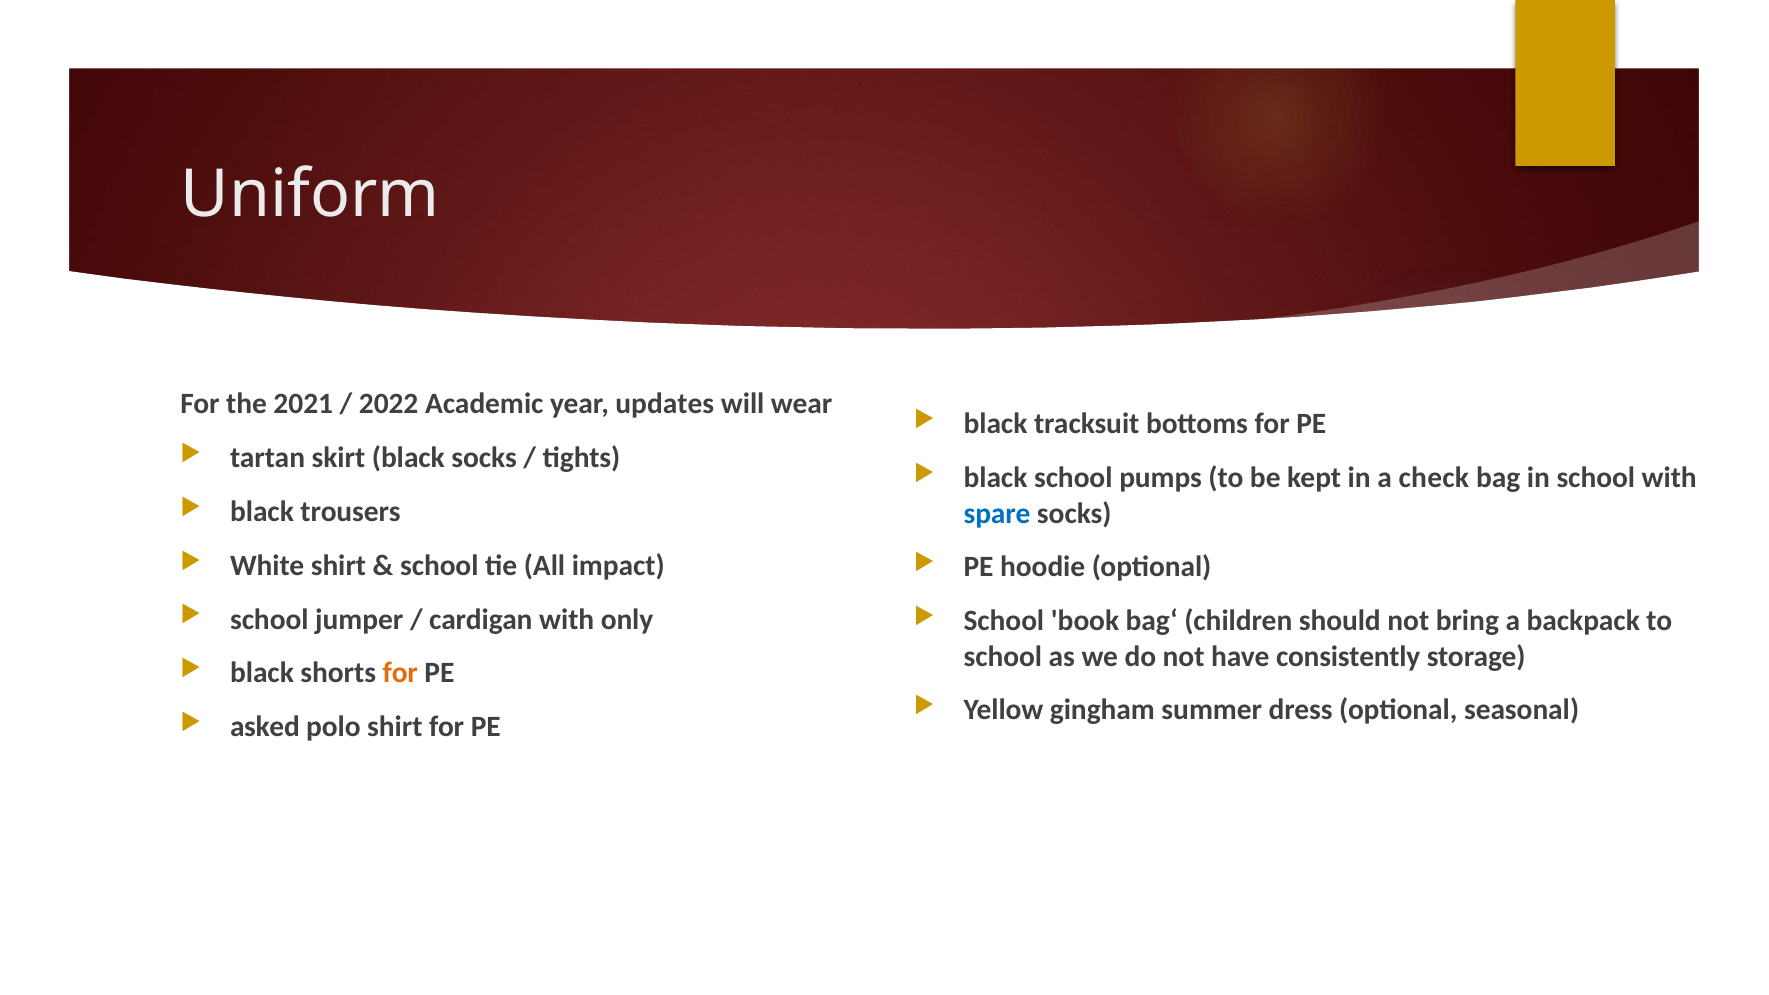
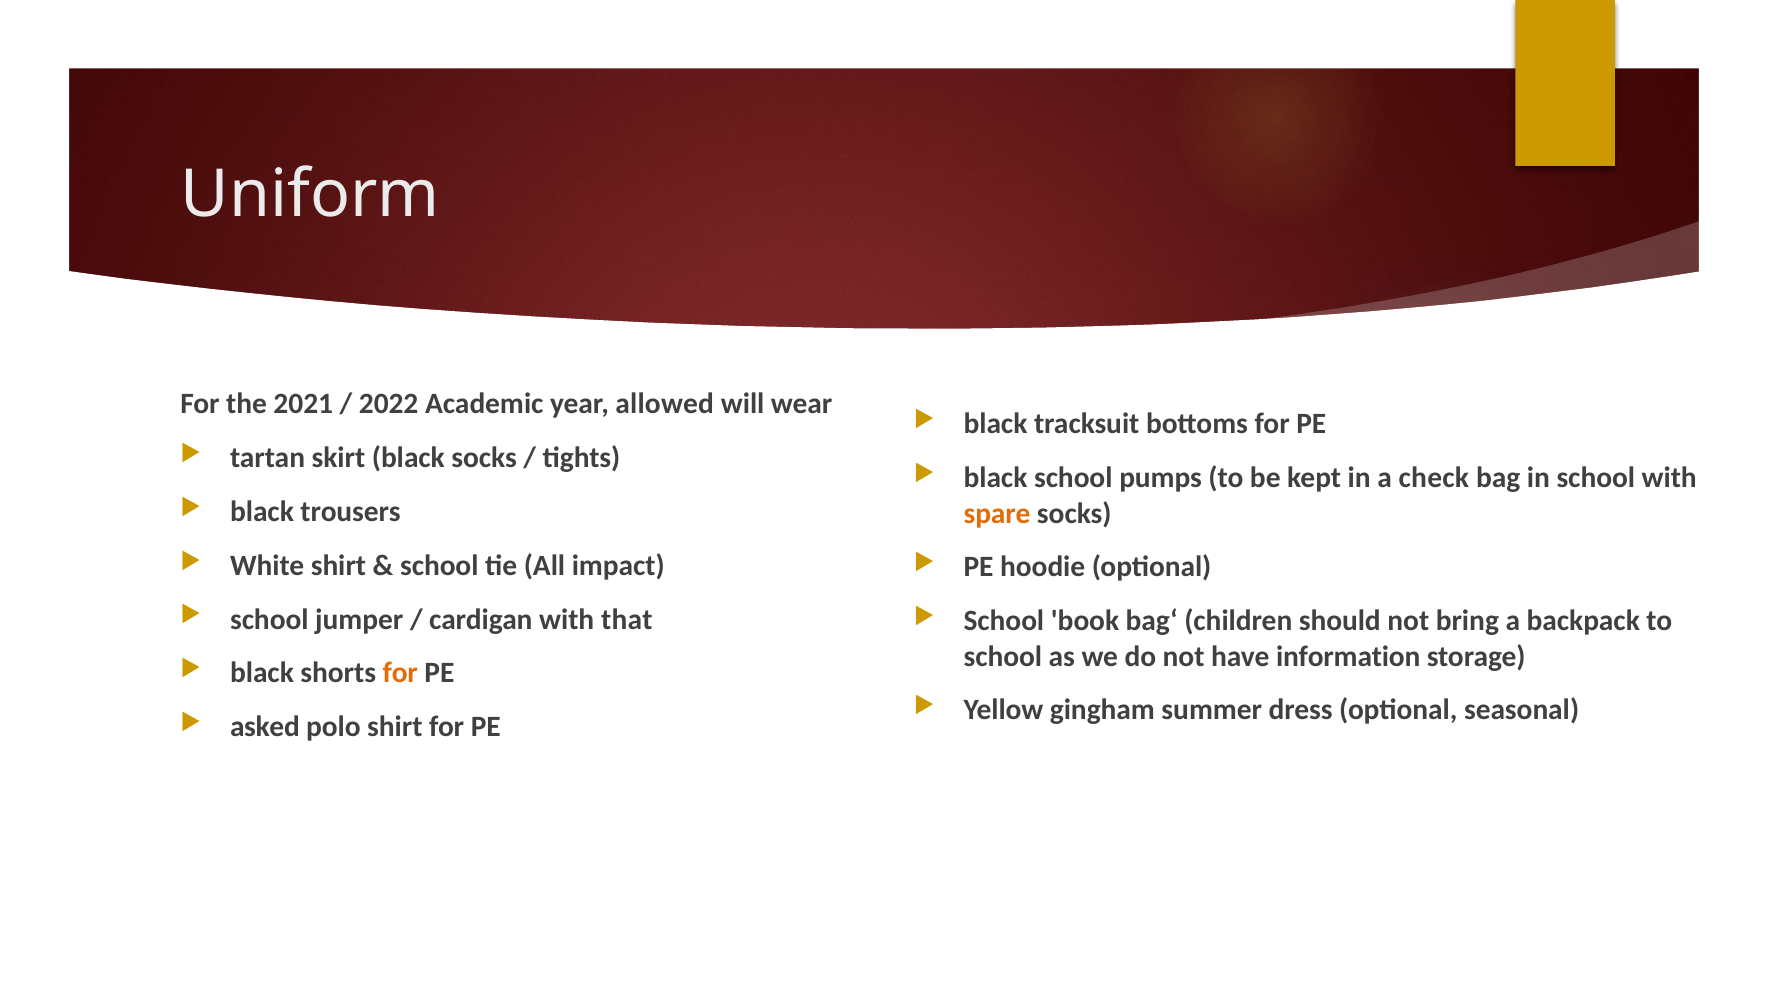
updates: updates -> allowed
spare colour: blue -> orange
only: only -> that
consistently: consistently -> information
